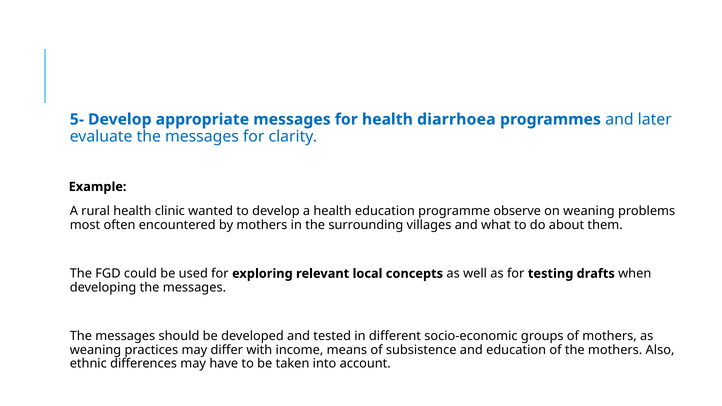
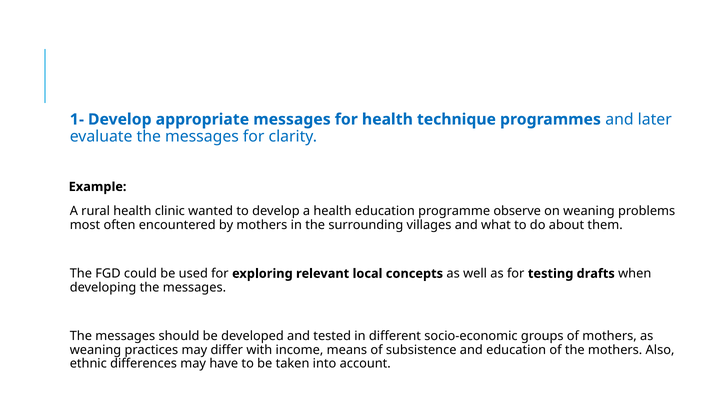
5-: 5- -> 1-
diarrhoea: diarrhoea -> technique
